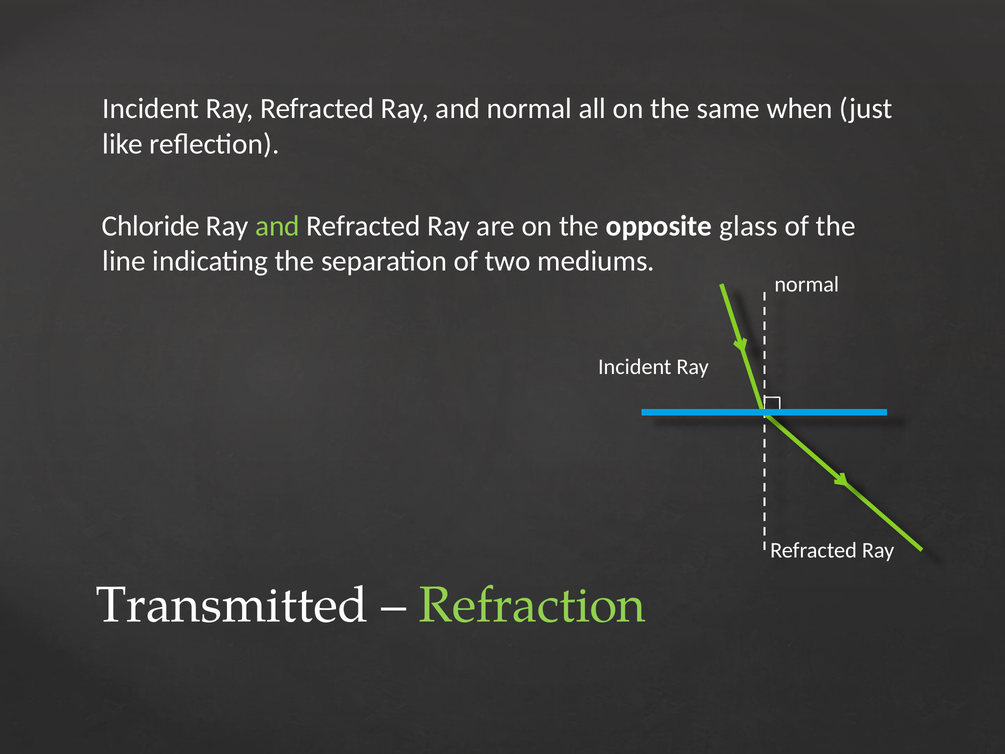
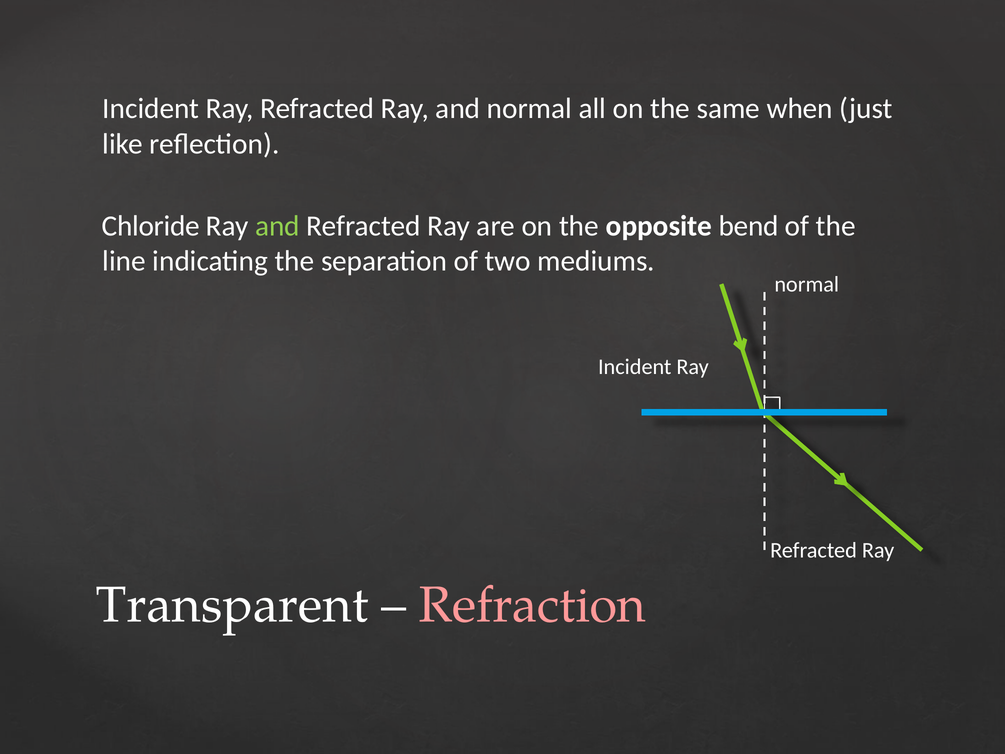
glass: glass -> bend
Transmitted: Transmitted -> Transparent
Refraction colour: light green -> pink
